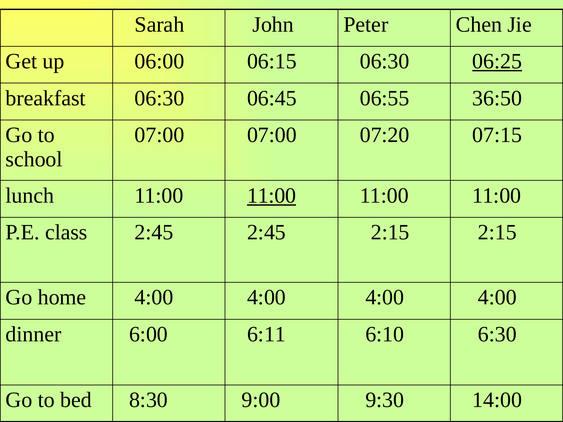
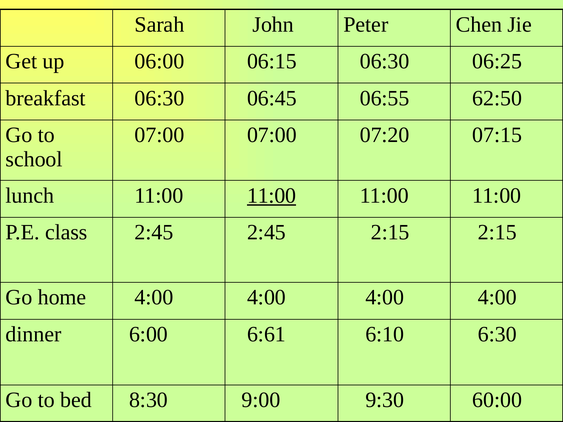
06:25 underline: present -> none
36:50: 36:50 -> 62:50
6:11: 6:11 -> 6:61
14:00: 14:00 -> 60:00
